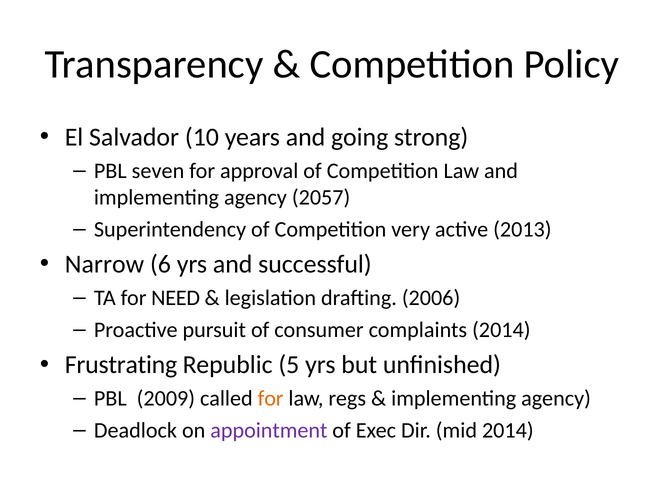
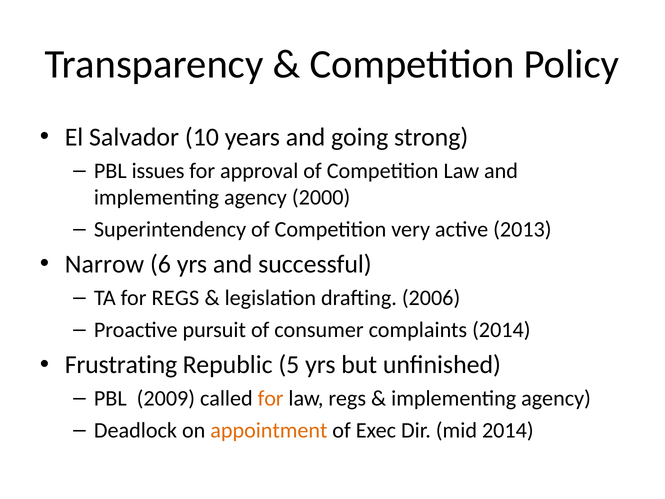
seven: seven -> issues
2057: 2057 -> 2000
for NEED: NEED -> REGS
appointment colour: purple -> orange
